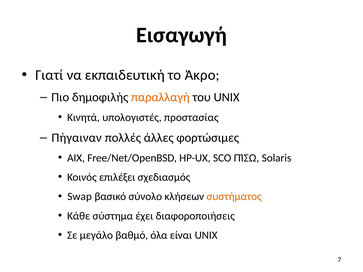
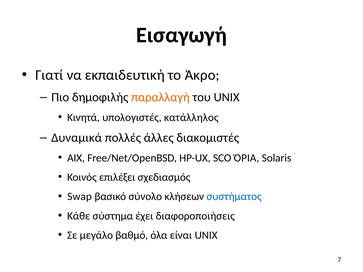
προστασίας: προστασίας -> κατάλληλος
Πήγαιναν: Πήγαιναν -> Δυναμικά
φορτώσιμες: φορτώσιμες -> διακομιστές
ΠΊΣΩ: ΠΊΣΩ -> ΌΡΙΑ
συστήματος colour: orange -> blue
